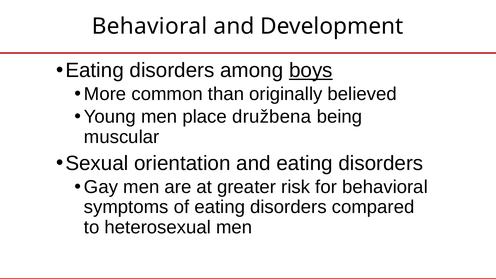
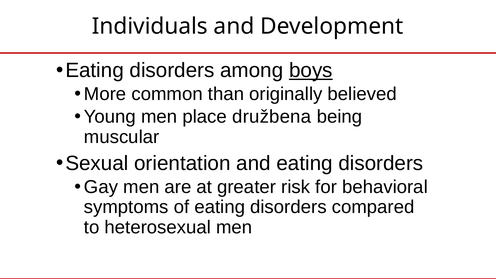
Behavioral at (150, 26): Behavioral -> Individuals
